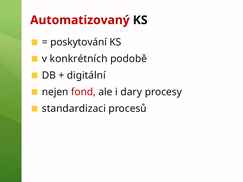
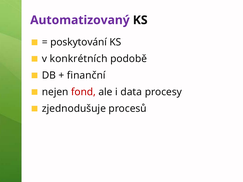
Automatizovaný colour: red -> purple
digitální: digitální -> finanční
dary: dary -> data
standardizaci: standardizaci -> zjednodušuje
